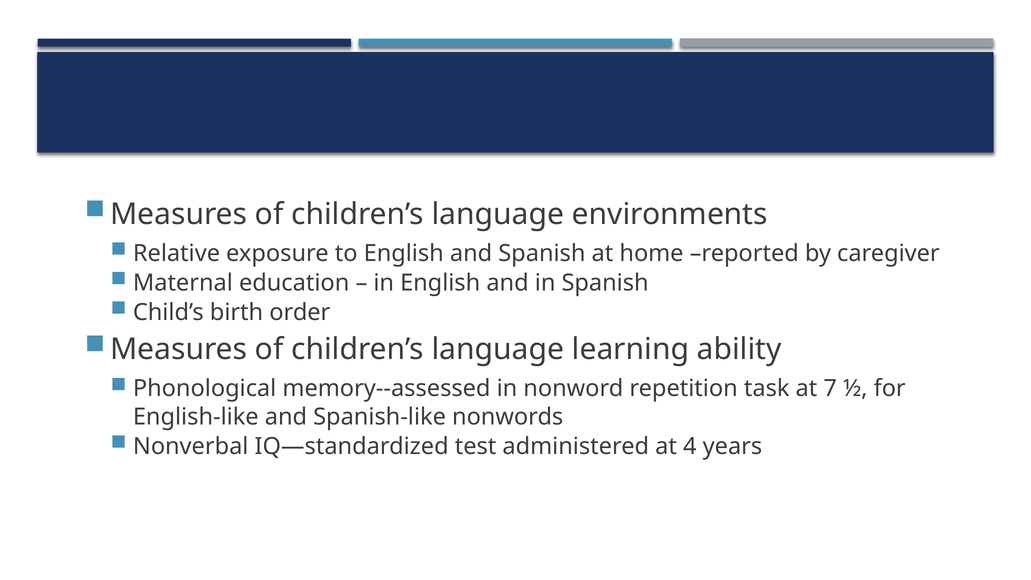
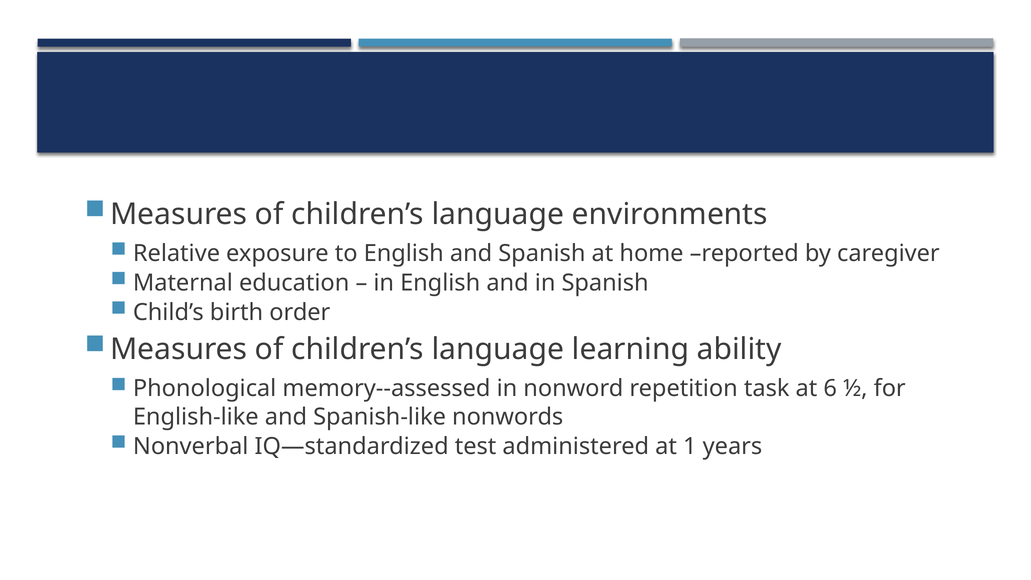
7: 7 -> 6
4: 4 -> 1
